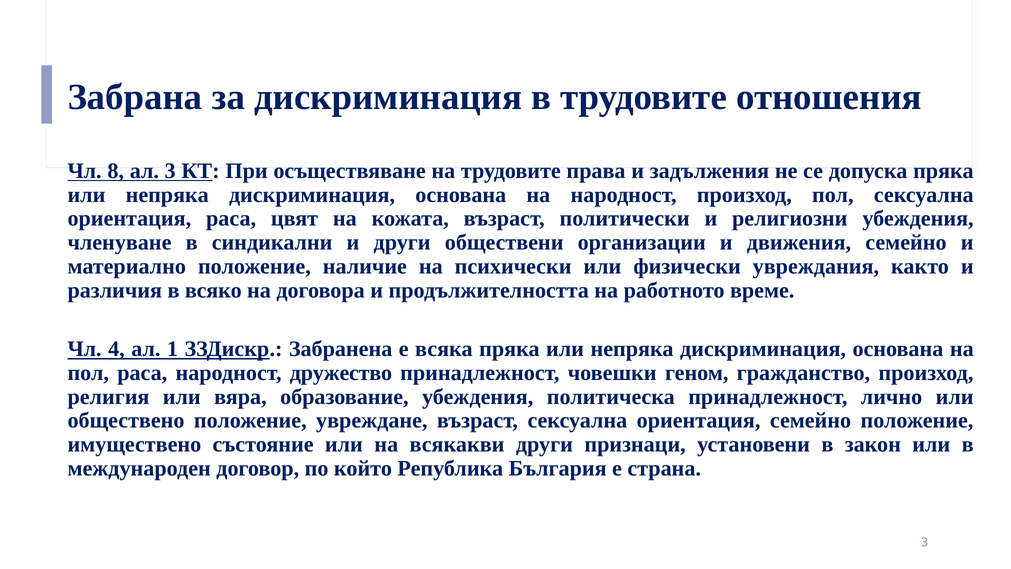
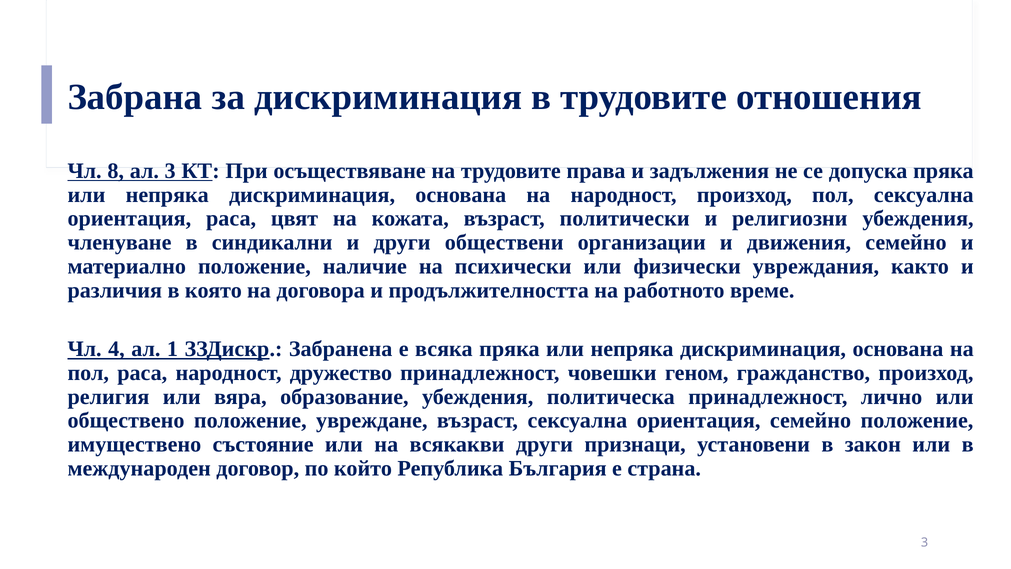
всяко: всяко -> която
